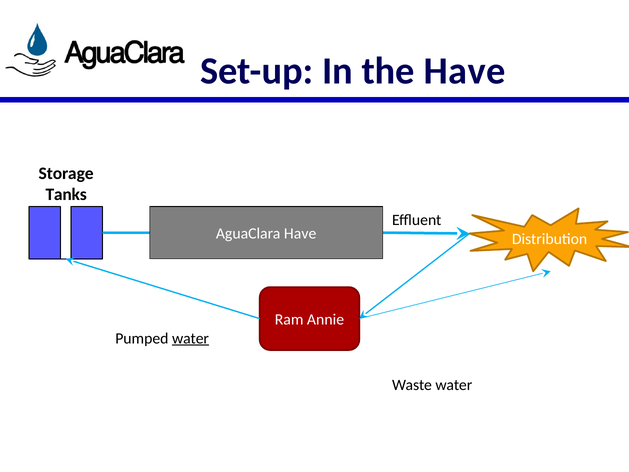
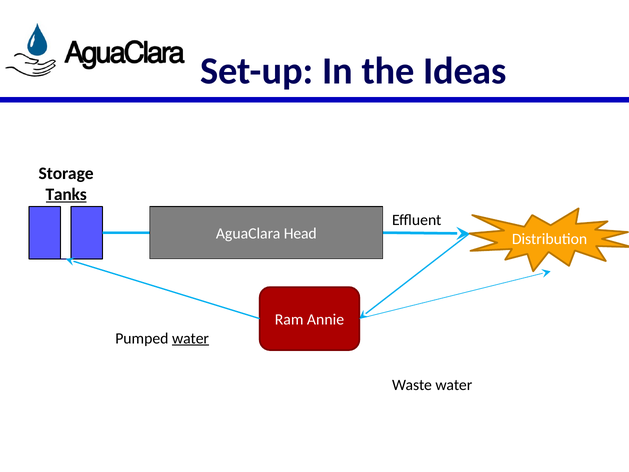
the Have: Have -> Ideas
Tanks underline: none -> present
AguaClara Have: Have -> Head
